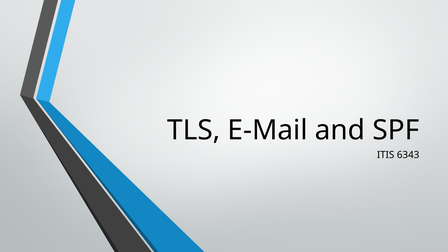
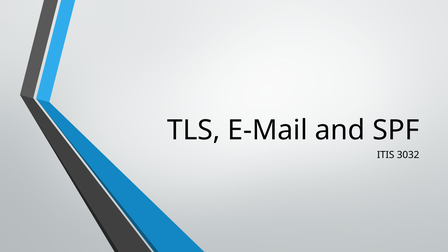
6343: 6343 -> 3032
